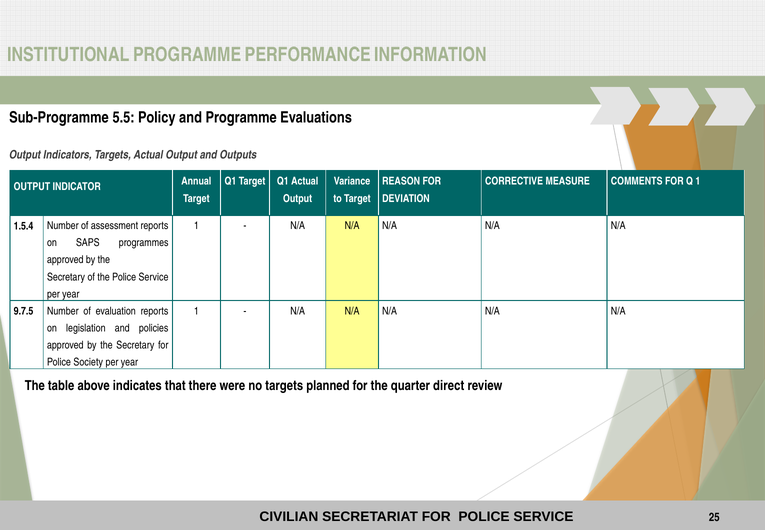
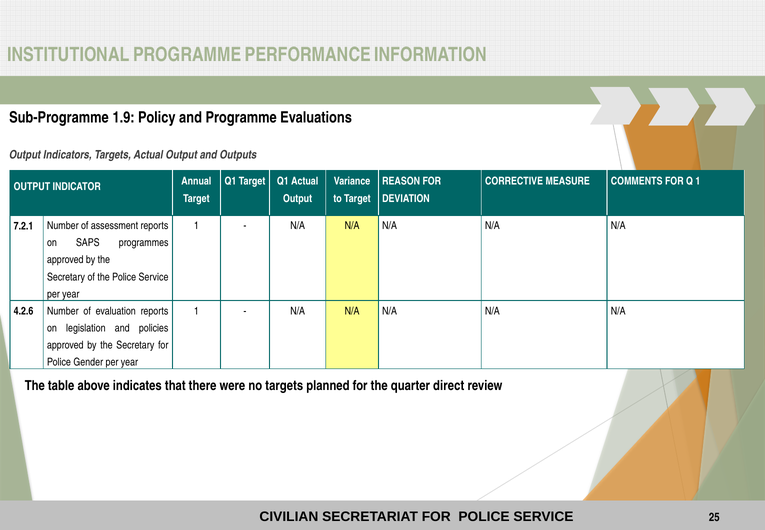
5.5: 5.5 -> 1.9
1.5.4: 1.5.4 -> 7.2.1
9.7.5: 9.7.5 -> 4.2.6
Society: Society -> Gender
